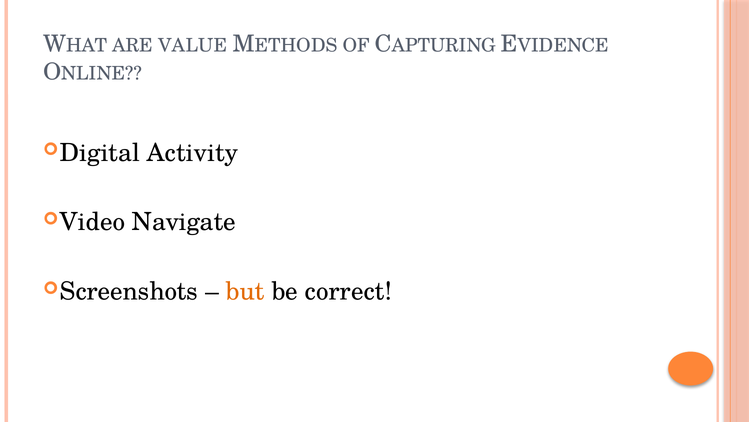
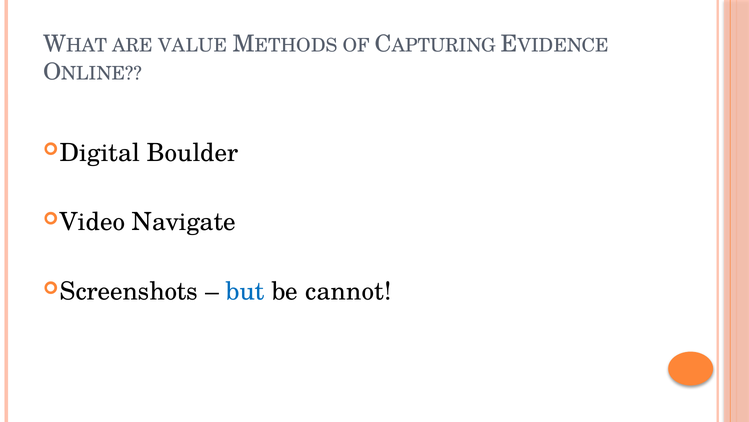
Activity: Activity -> Boulder
but colour: orange -> blue
correct: correct -> cannot
